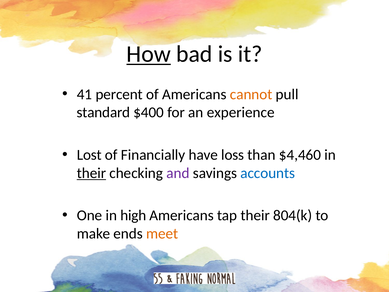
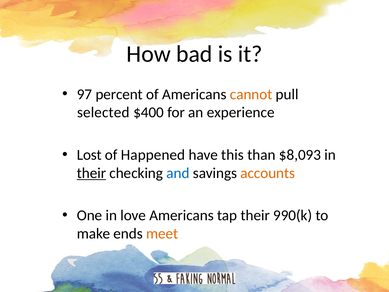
How underline: present -> none
41: 41 -> 97
standard: standard -> selected
Financially: Financially -> Happened
loss: loss -> this
$4,460: $4,460 -> $8,093
and colour: purple -> blue
accounts colour: blue -> orange
high: high -> love
804(k: 804(k -> 990(k
